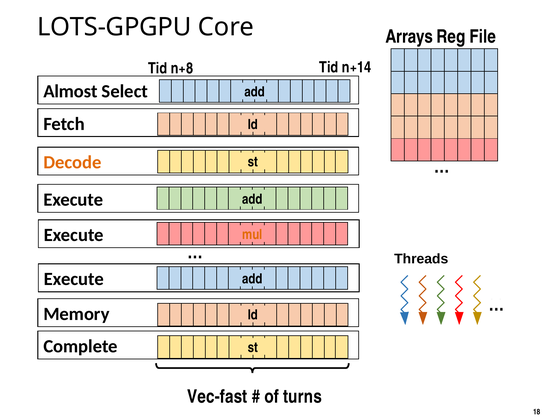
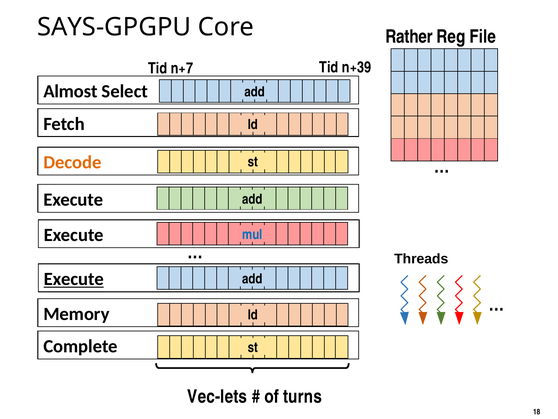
LOTS-GPGPU: LOTS-GPGPU -> SAYS-GPGPU
Arrays: Arrays -> Rather
n+8: n+8 -> n+7
n+14: n+14 -> n+39
mul colour: orange -> blue
Execute at (74, 279) underline: none -> present
Vec-fast: Vec-fast -> Vec-lets
